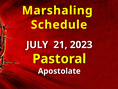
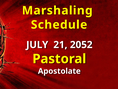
2023: 2023 -> 2052
